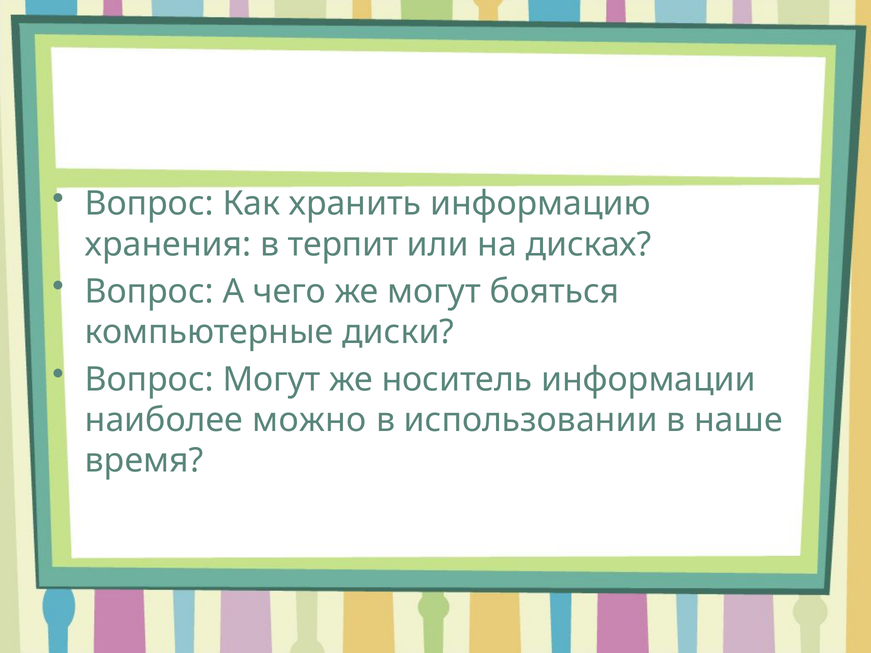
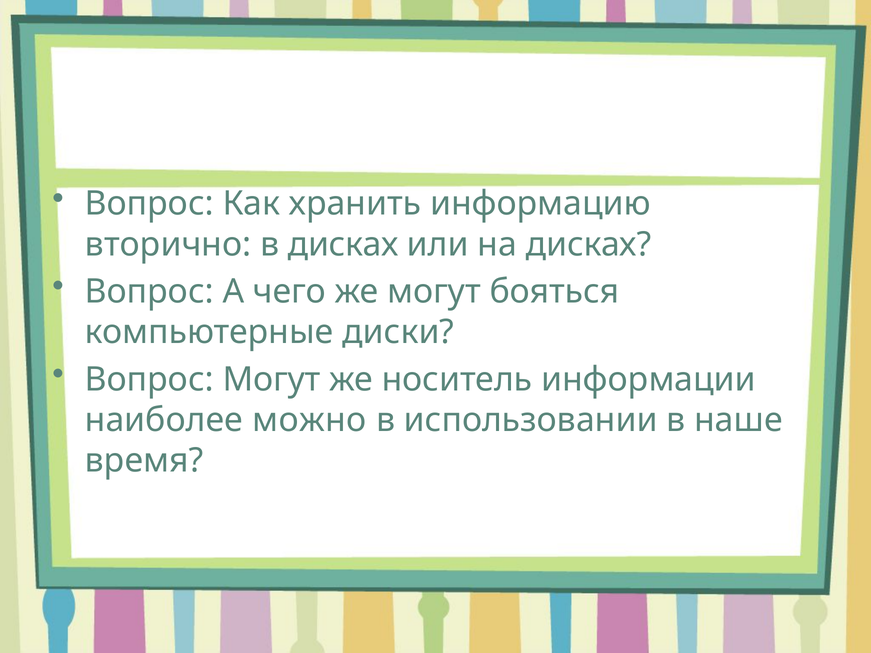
хранения: хранения -> вторично
в терпит: терпит -> дисках
